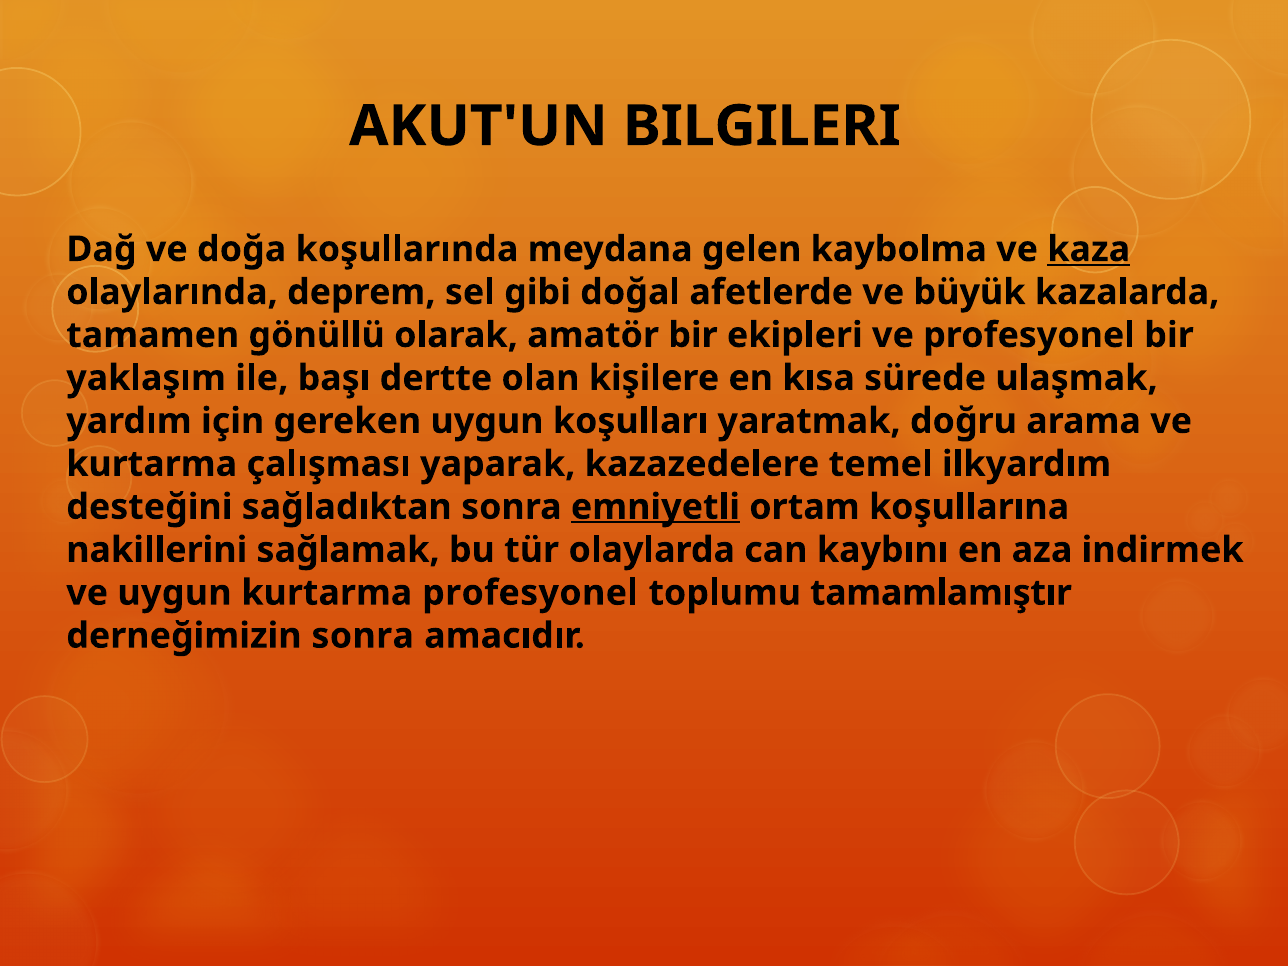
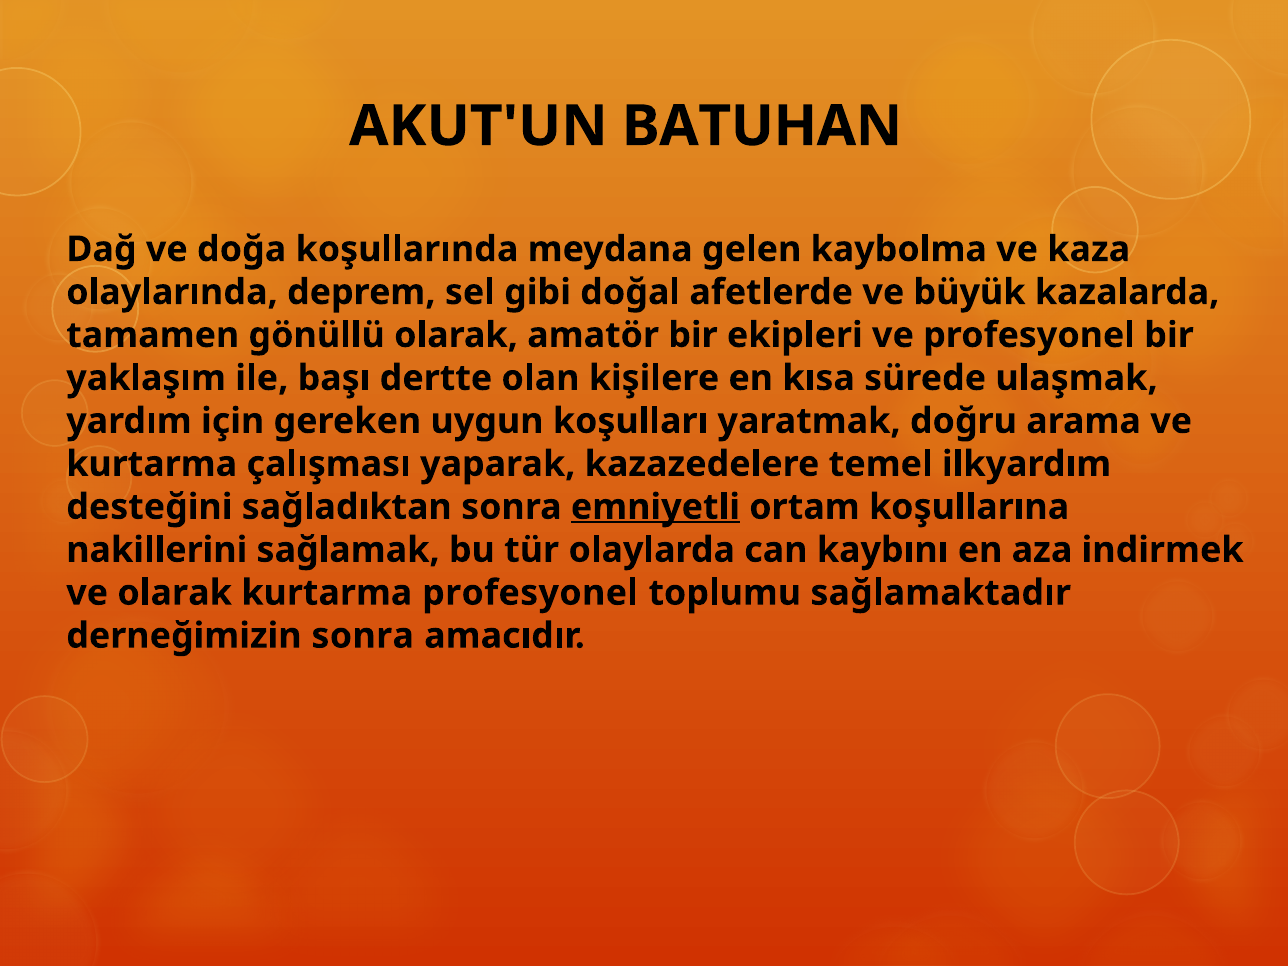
BILGILERI: BILGILERI -> BATUHAN
kaza underline: present -> none
ve uygun: uygun -> olarak
tamamlamıştır: tamamlamıştır -> sağlamaktadır
